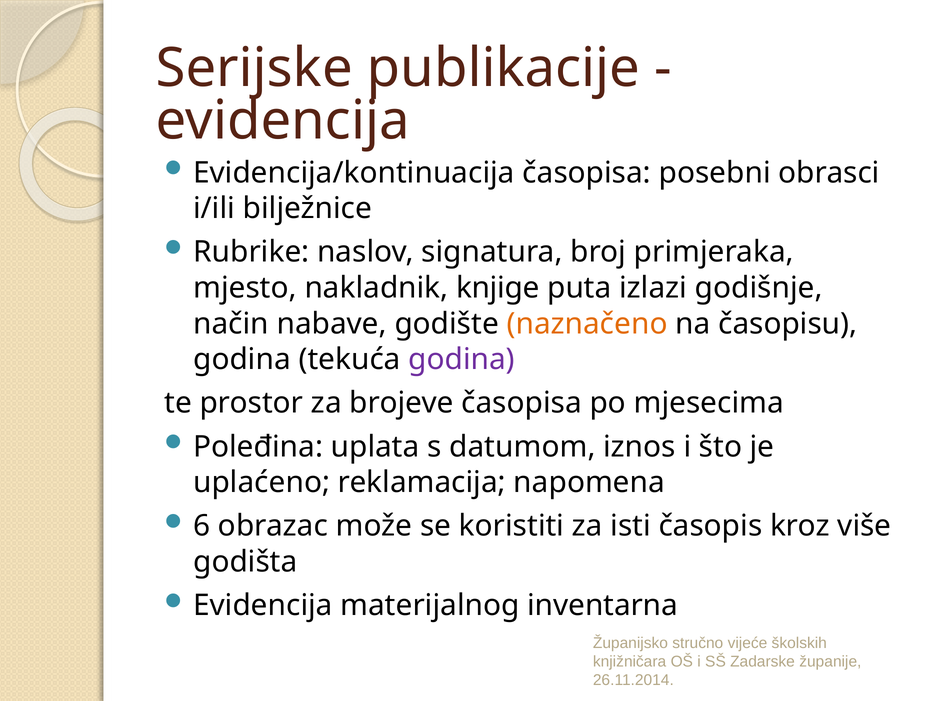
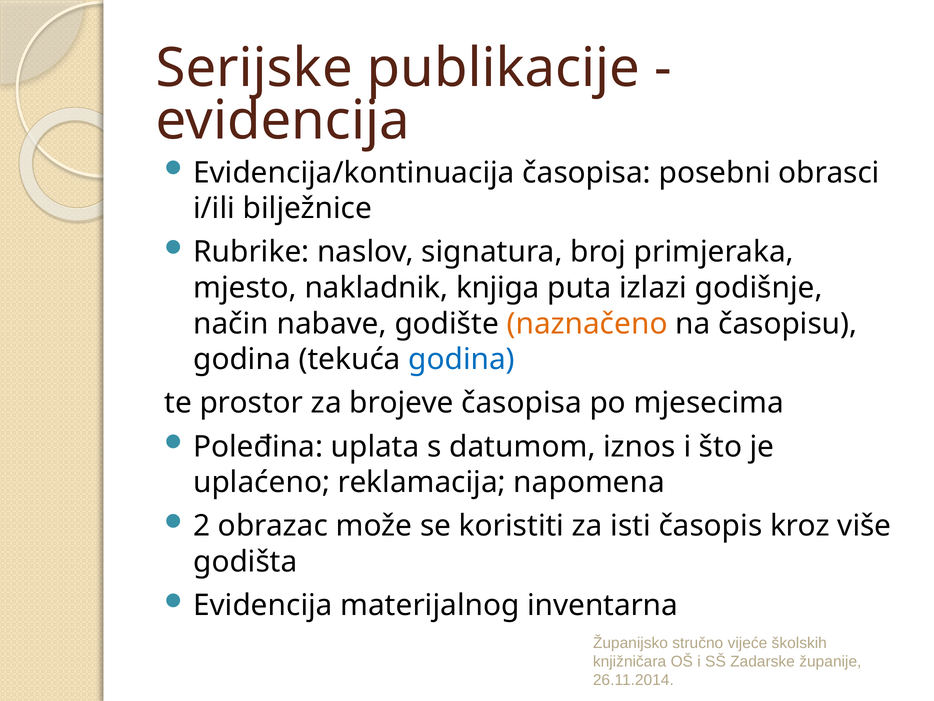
knjige: knjige -> knjiga
godina at (462, 359) colour: purple -> blue
6: 6 -> 2
